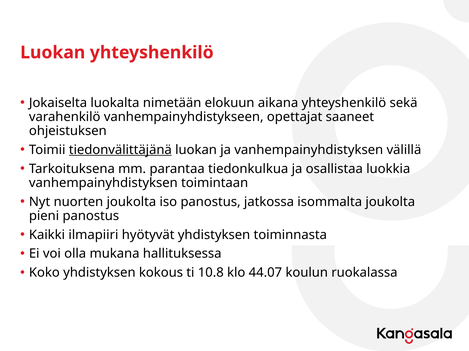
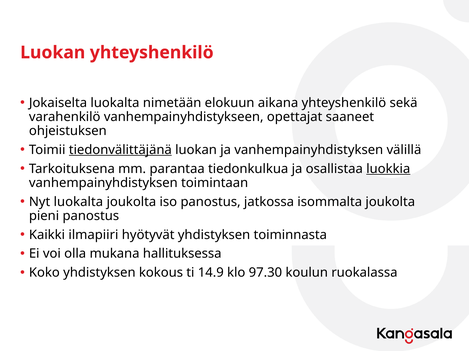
luokkia underline: none -> present
Nyt nuorten: nuorten -> luokalta
10.8: 10.8 -> 14.9
44.07: 44.07 -> 97.30
